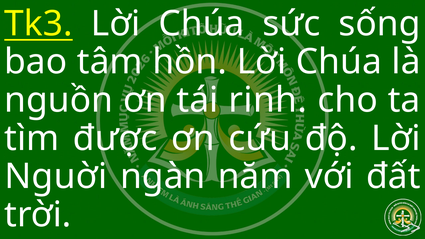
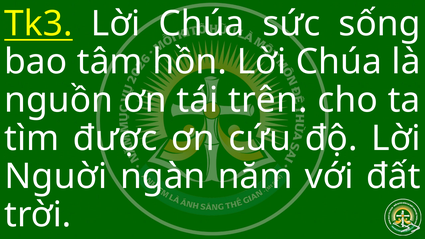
rinh: rinh -> trên
